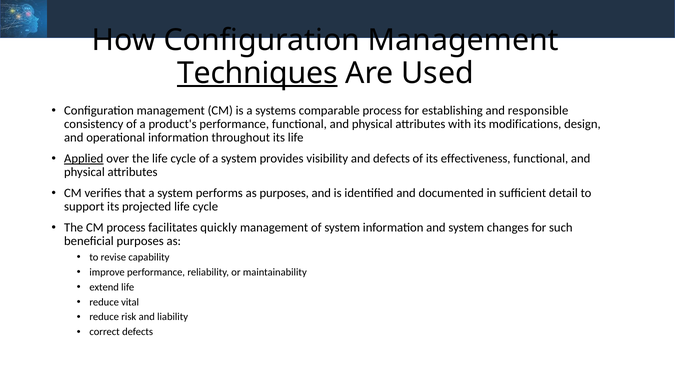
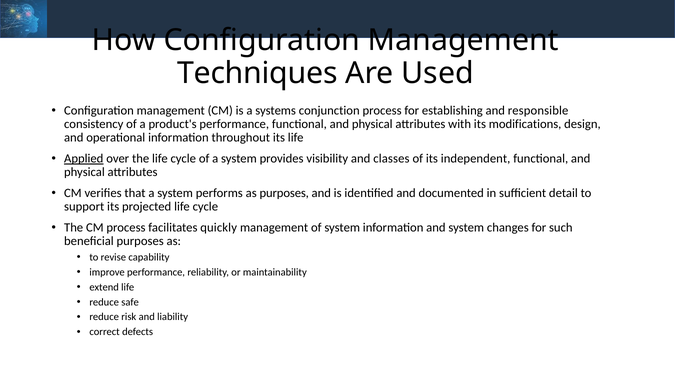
Techniques underline: present -> none
comparable: comparable -> conjunction
and defects: defects -> classes
effectiveness: effectiveness -> independent
vital: vital -> safe
